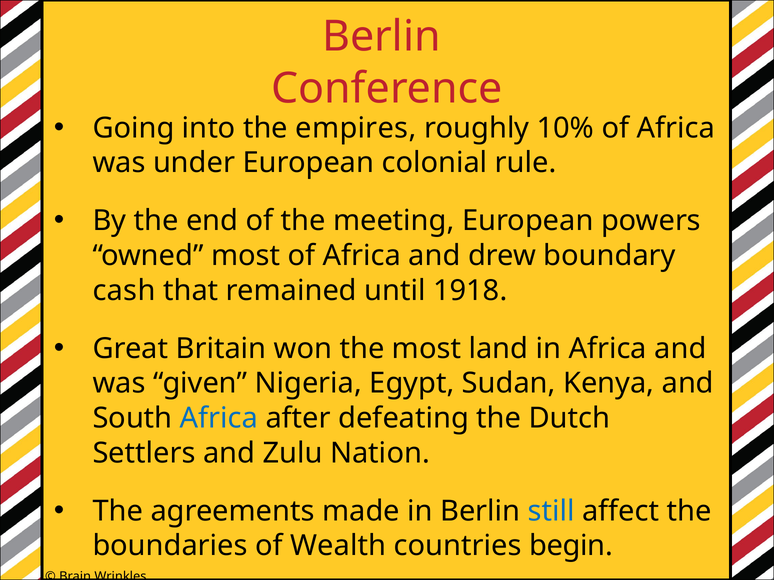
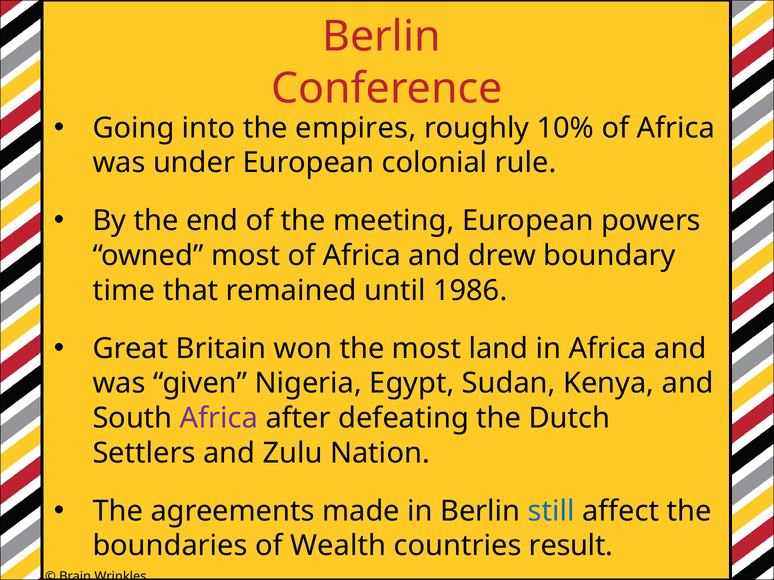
cash: cash -> time
1918: 1918 -> 1986
Africa at (219, 419) colour: blue -> purple
begin: begin -> result
